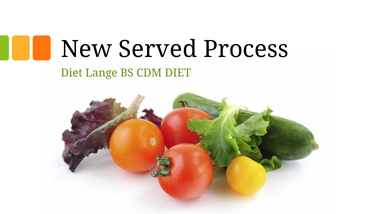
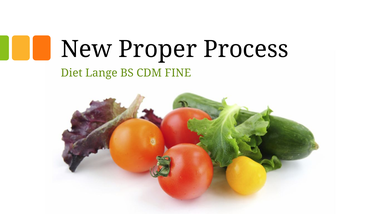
Served: Served -> Proper
CDM DIET: DIET -> FINE
